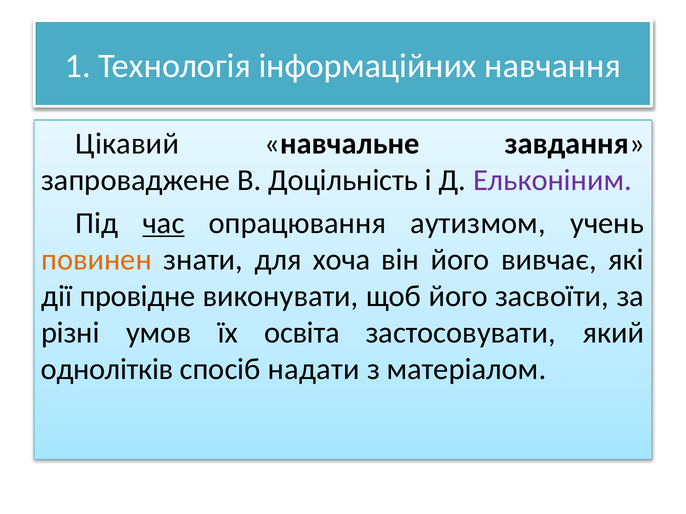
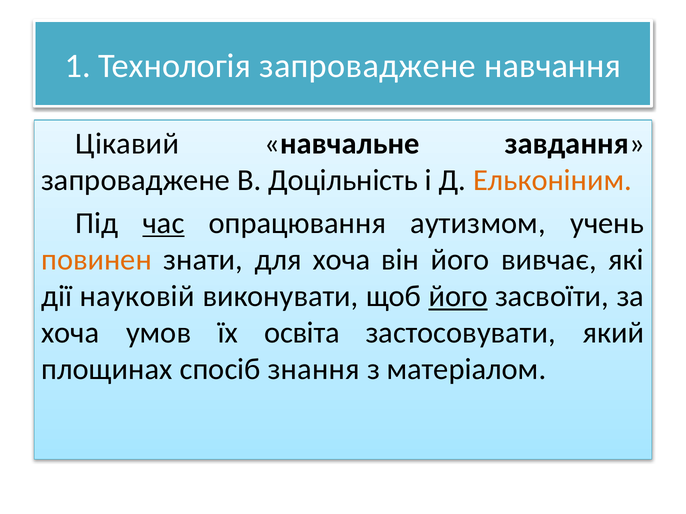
Технологія інформаційних: інформаційних -> запроваджене
Ельконіним colour: purple -> orange
провідне: провідне -> науковій
його at (458, 297) underline: none -> present
різні at (70, 333): різні -> хоча
однолітків: однолітків -> площинах
надати: надати -> знання
